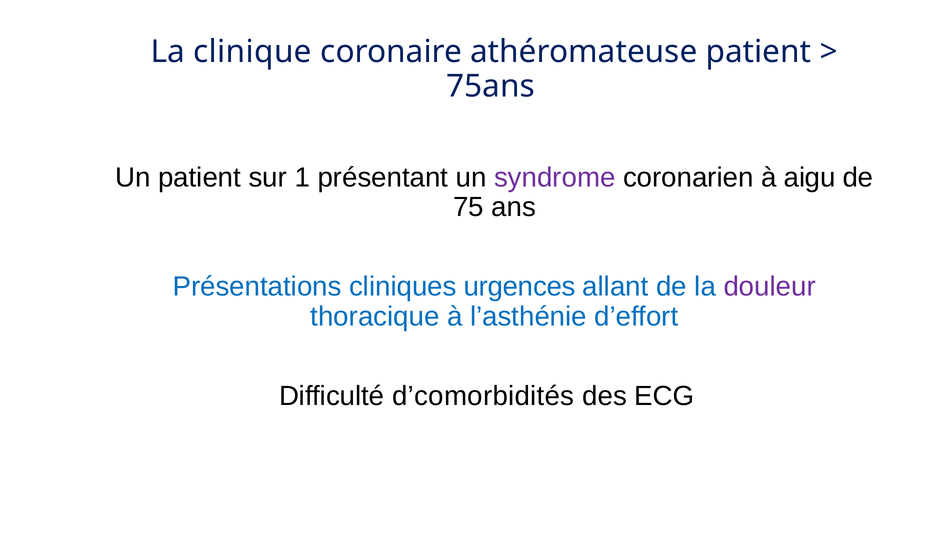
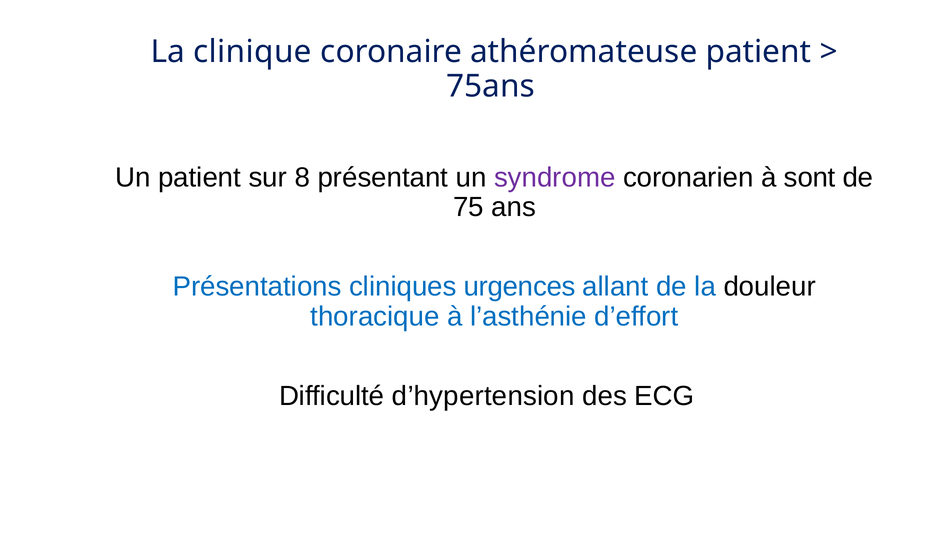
1: 1 -> 8
aigu: aigu -> sont
douleur colour: purple -> black
d’comorbidités: d’comorbidités -> d’hypertension
